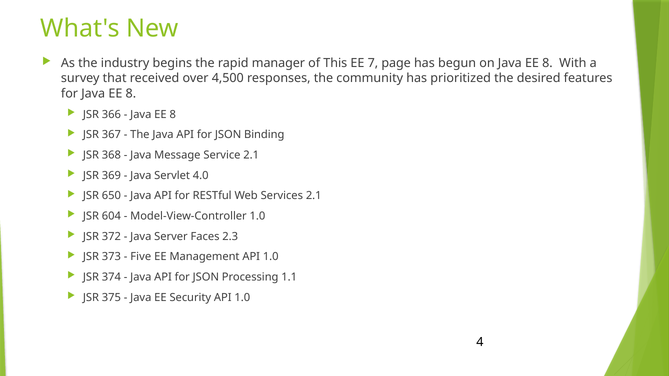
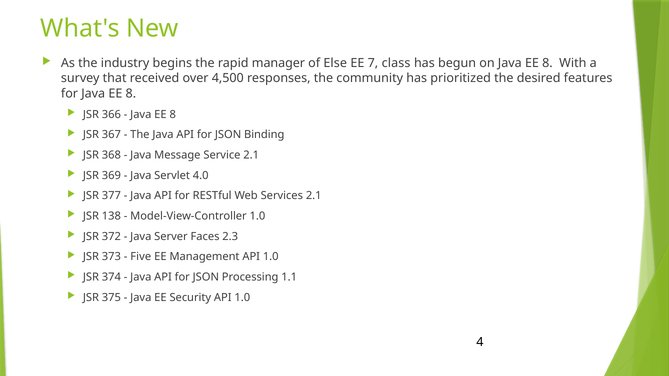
This: This -> Else
page: page -> class
650: 650 -> 377
604: 604 -> 138
